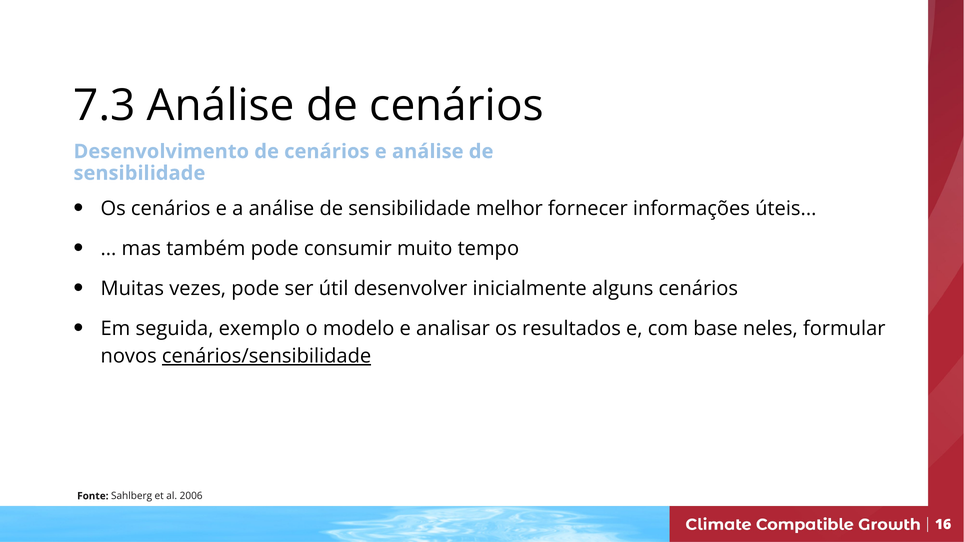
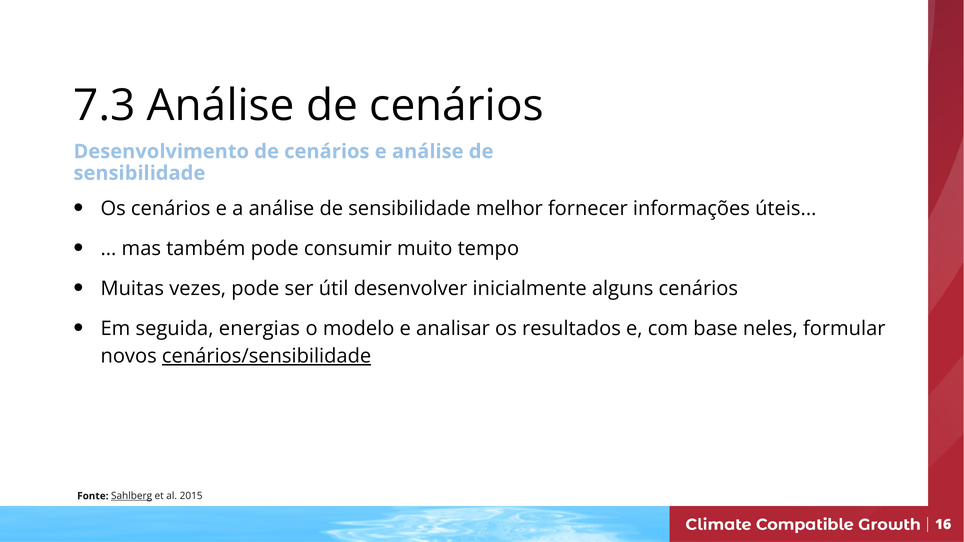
exemplo: exemplo -> energias
Sahlberg underline: none -> present
2006: 2006 -> 2015
